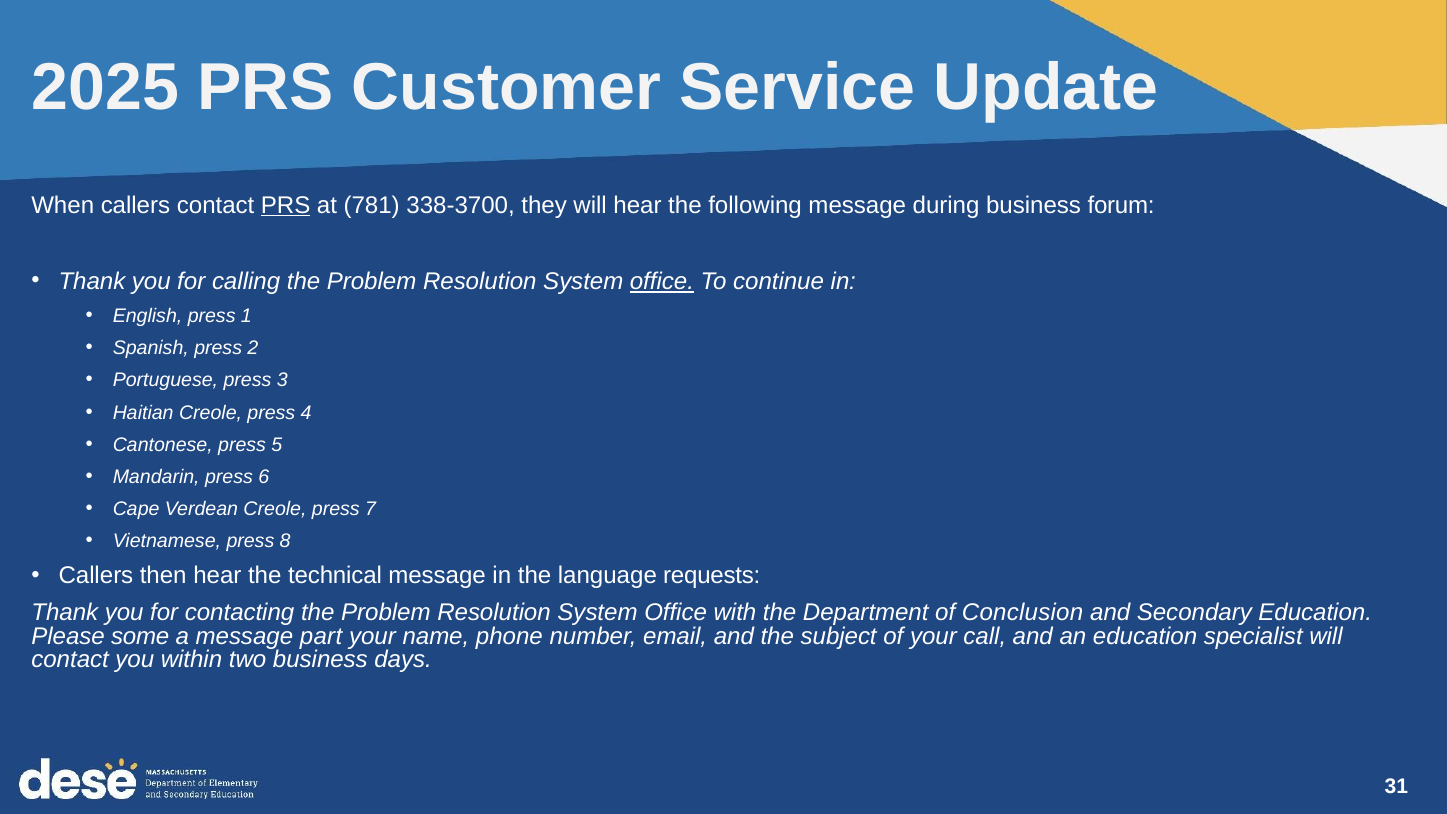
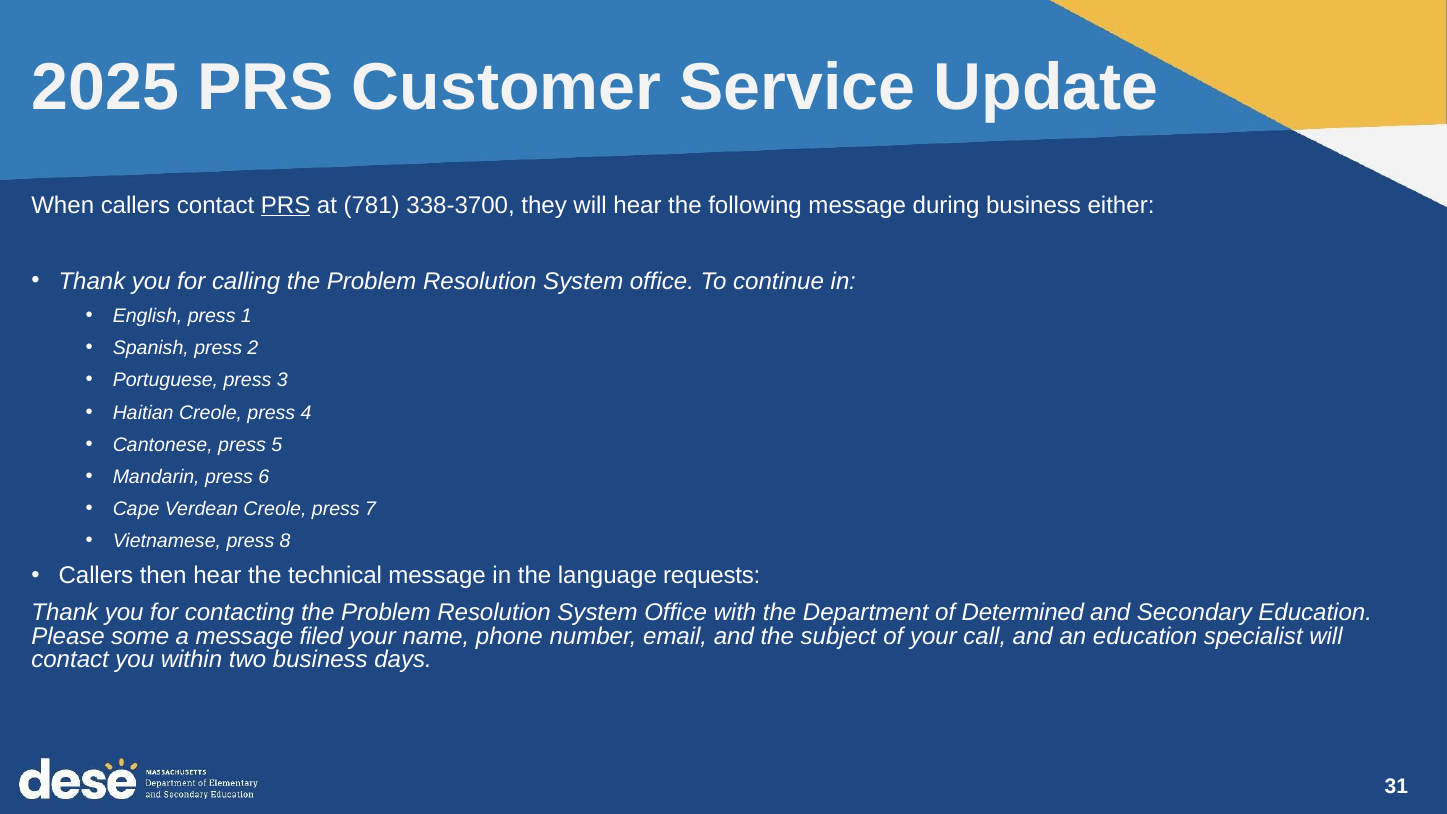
forum: forum -> either
office at (662, 282) underline: present -> none
Conclusion: Conclusion -> Determined
part: part -> filed
